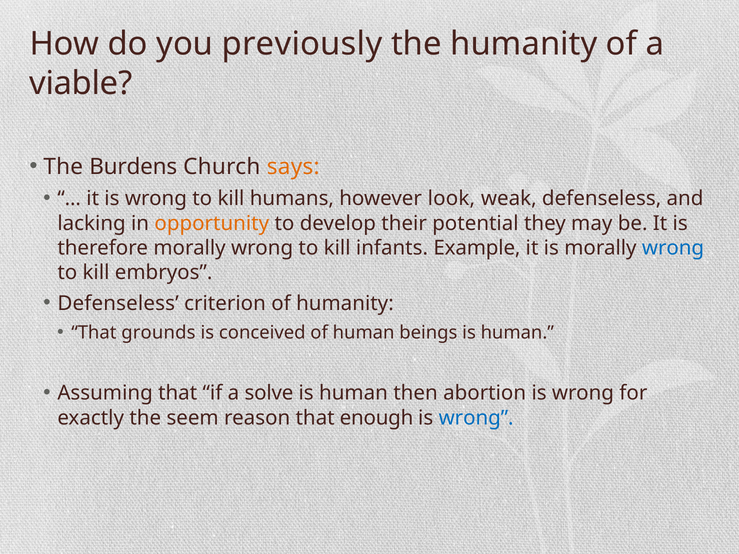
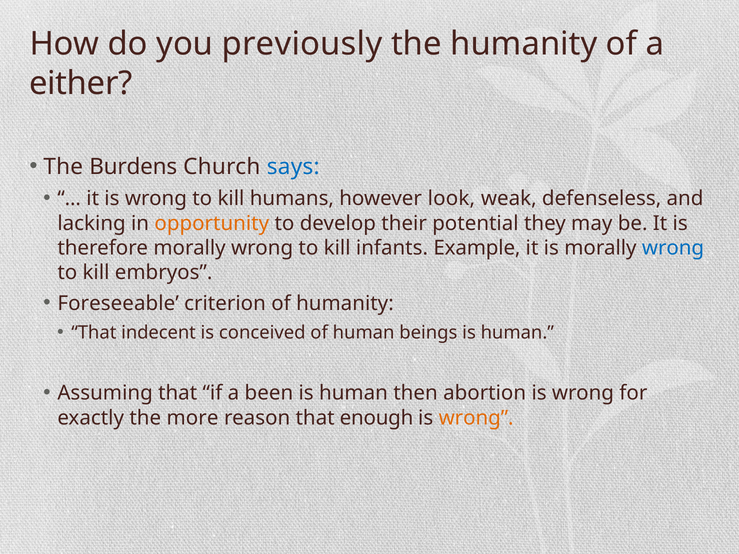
viable: viable -> either
says colour: orange -> blue
Defenseless at (118, 303): Defenseless -> Foreseeable
grounds: grounds -> indecent
solve: solve -> been
seem: seem -> more
wrong at (476, 418) colour: blue -> orange
